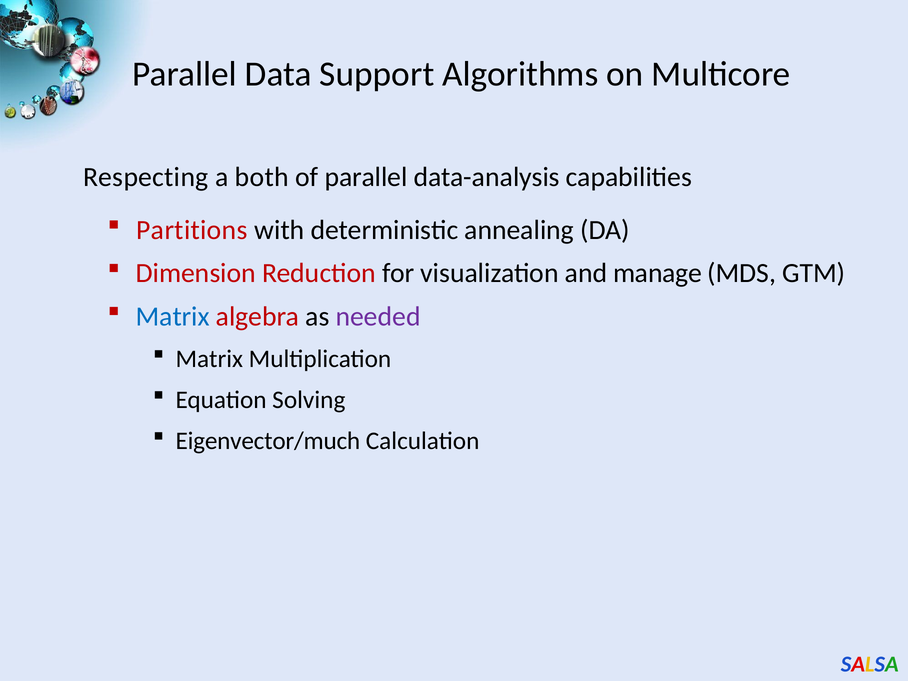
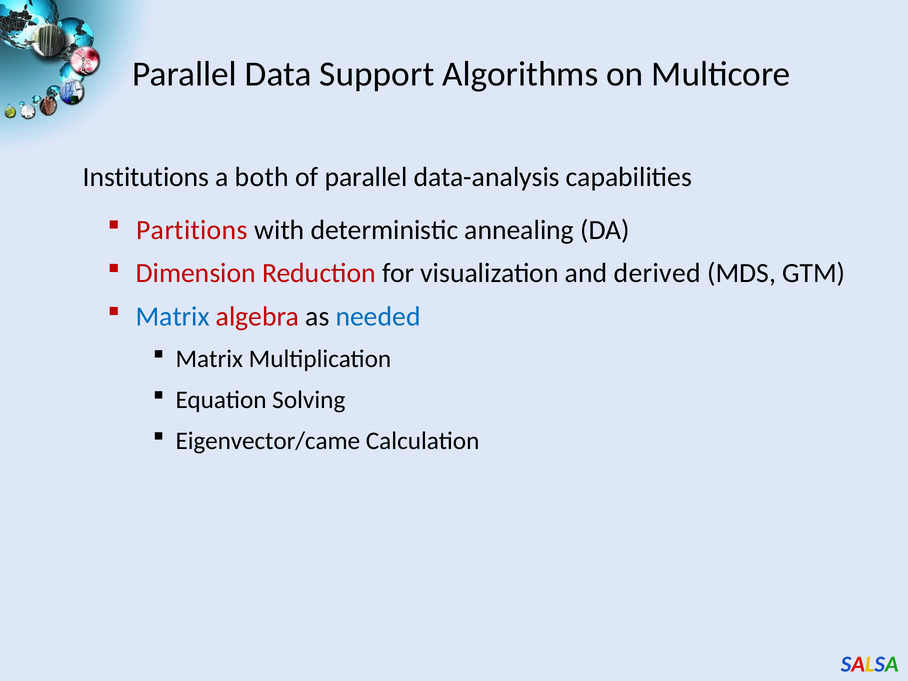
Respecting: Respecting -> Institutions
manage: manage -> derived
needed colour: purple -> blue
Eigenvector/much: Eigenvector/much -> Eigenvector/came
